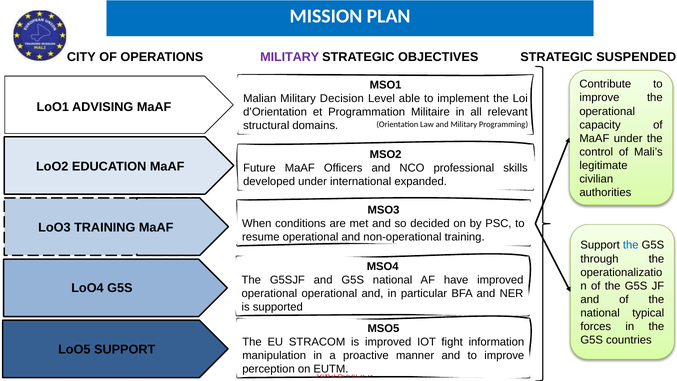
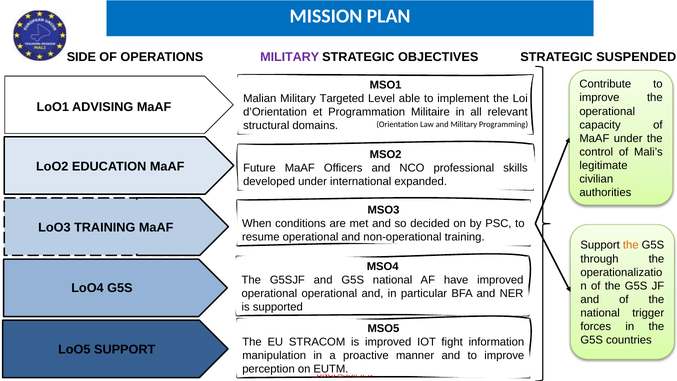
CITY: CITY -> SIDE
Decision: Decision -> Targeted
the at (631, 245) colour: blue -> orange
typical: typical -> trigger
